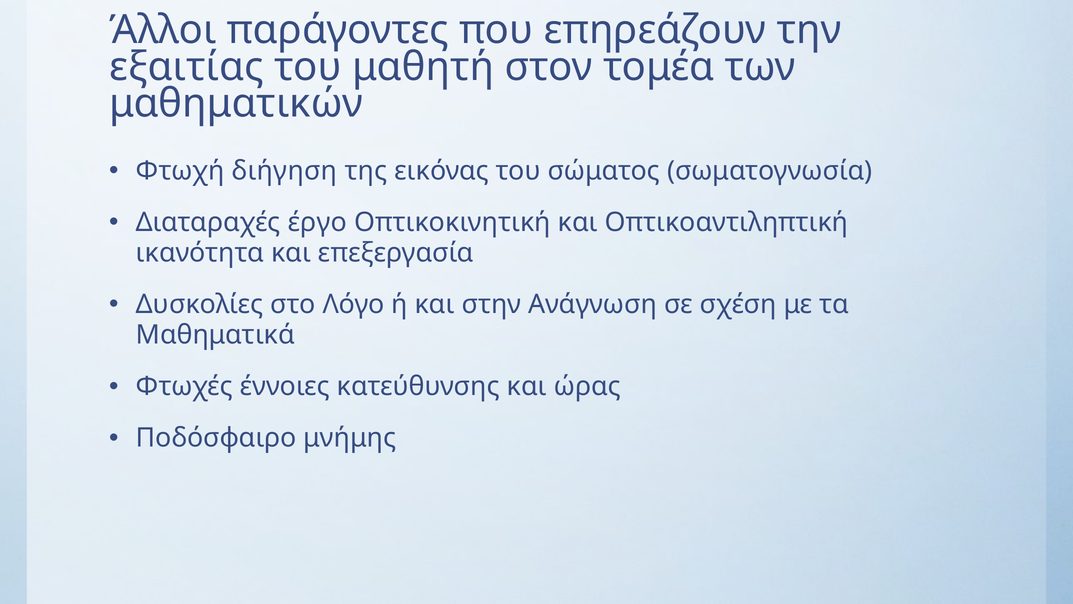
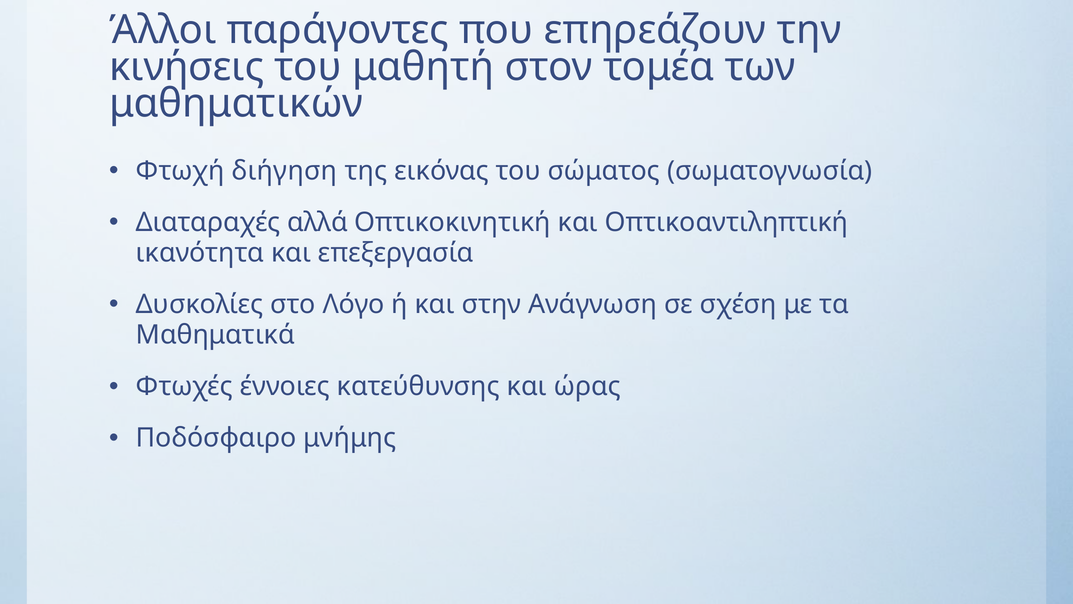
εξαιτίας: εξαιτίας -> κινήσεις
έργο: έργο -> αλλά
